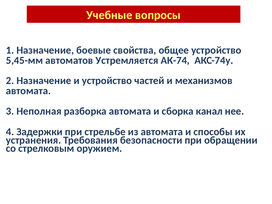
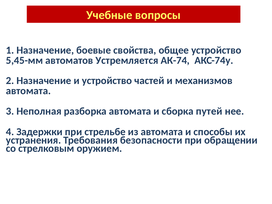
канал: канал -> путей
